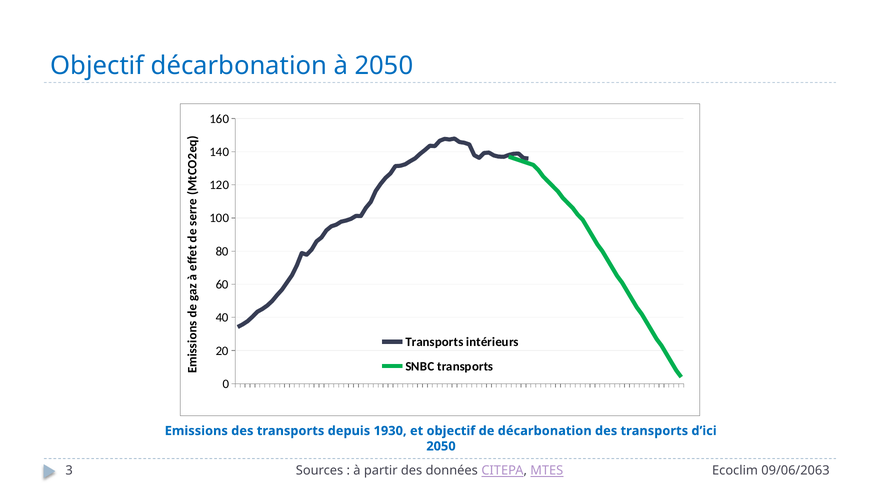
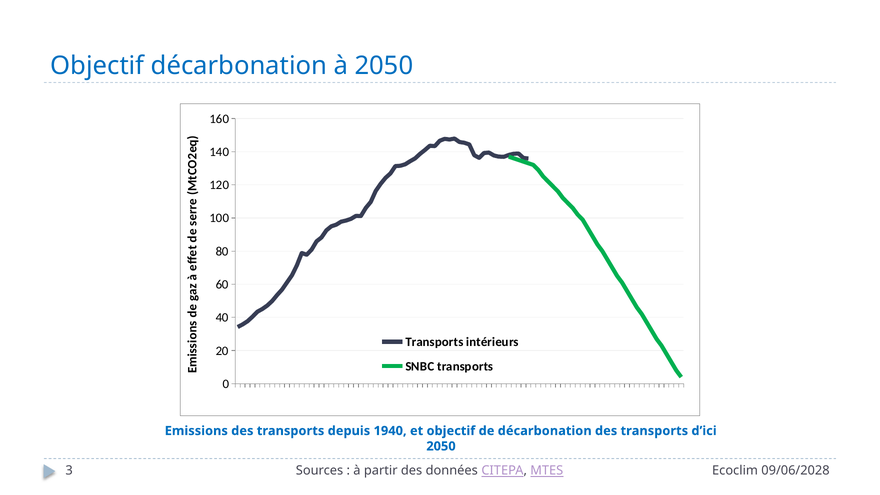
1930: 1930 -> 1940
09/06/2063: 09/06/2063 -> 09/06/2028
